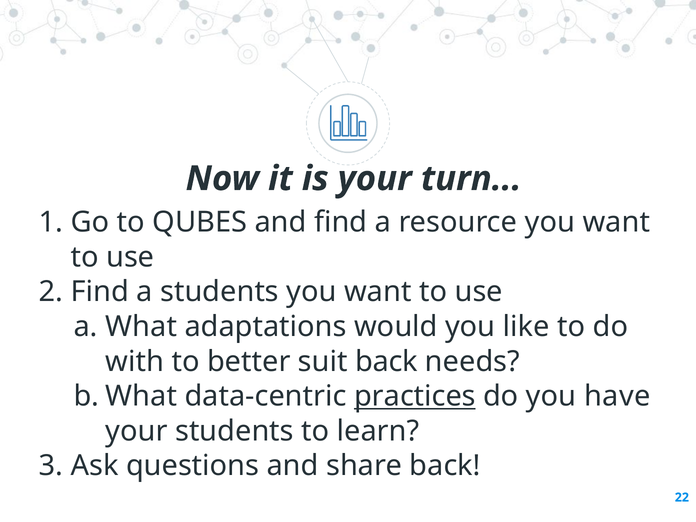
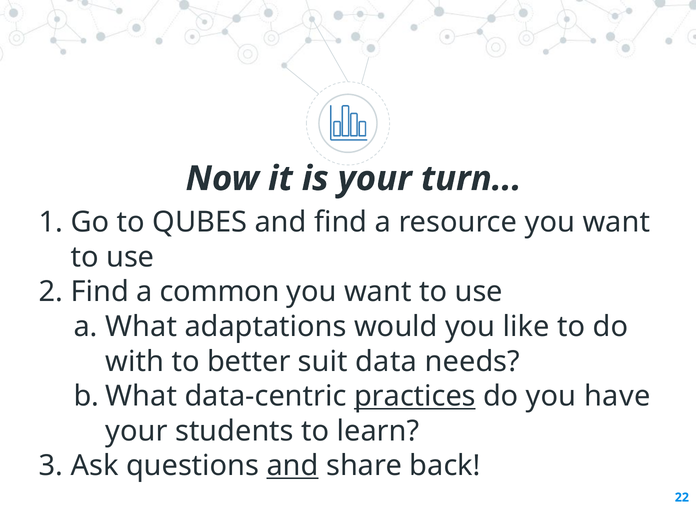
a students: students -> common
suit back: back -> data
and at (293, 466) underline: none -> present
